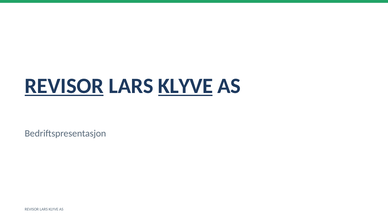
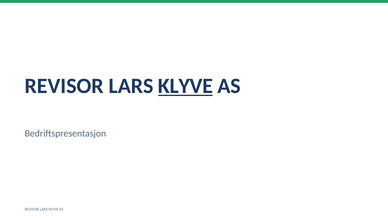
REVISOR at (64, 86) underline: present -> none
